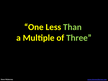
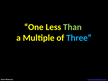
Three colour: light green -> light blue
